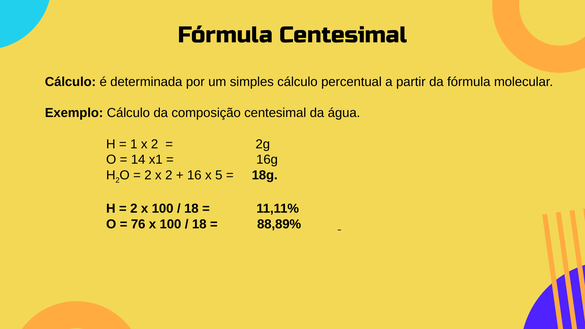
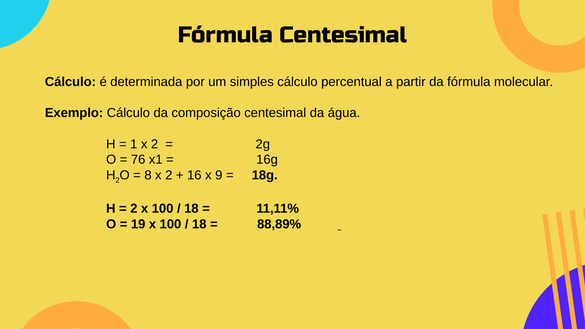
14: 14 -> 76
2 at (148, 175): 2 -> 8
5: 5 -> 9
76: 76 -> 19
